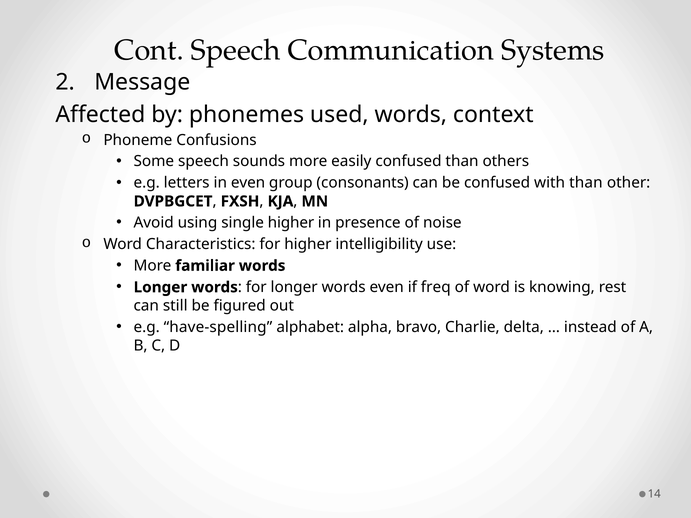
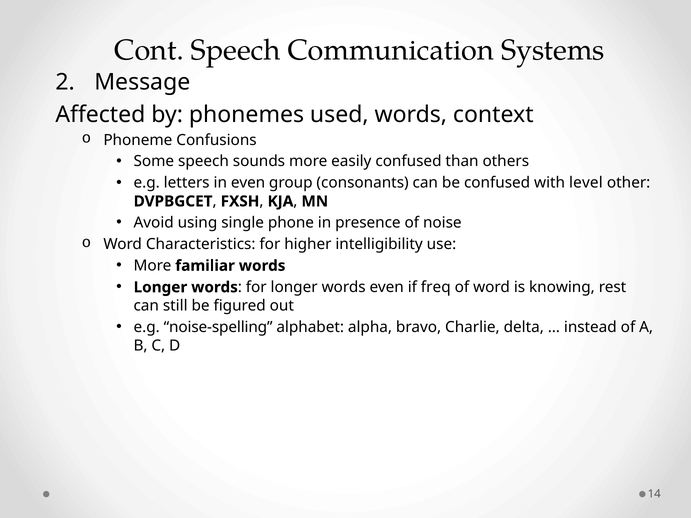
with than: than -> level
single higher: higher -> phone
have-spelling: have-spelling -> noise-spelling
